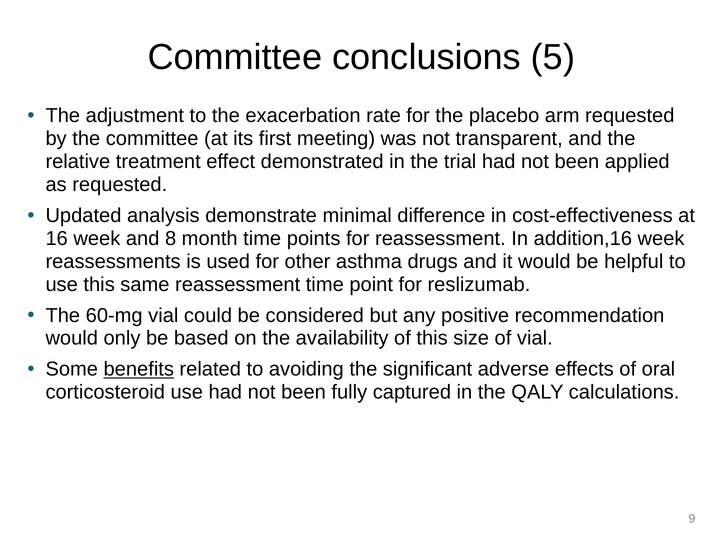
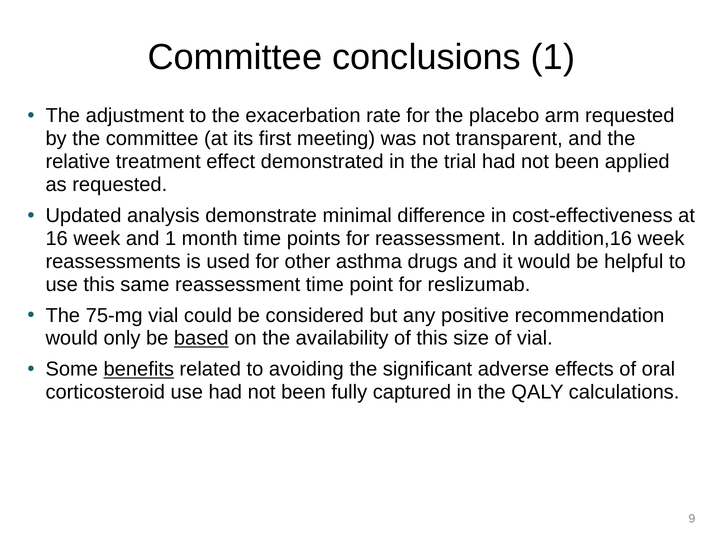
conclusions 5: 5 -> 1
and 8: 8 -> 1
60-mg: 60-mg -> 75-mg
based underline: none -> present
